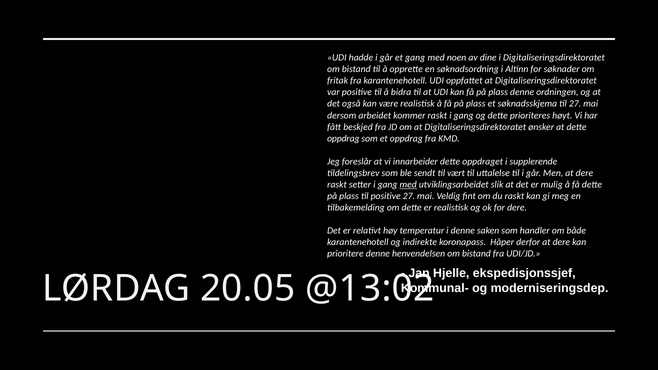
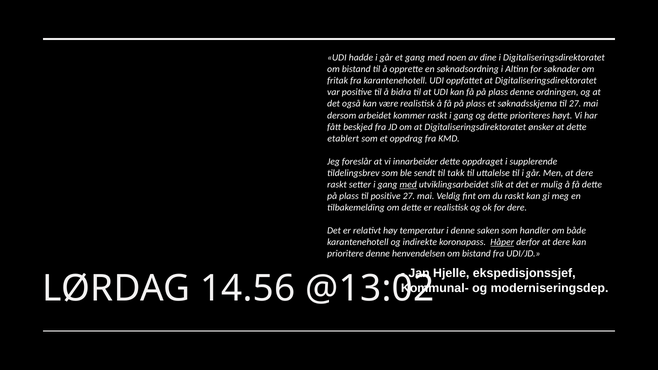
oppdrag at (343, 138): oppdrag -> etablert
vært: vært -> takk
Håper underline: none -> present
20.05: 20.05 -> 14.56
